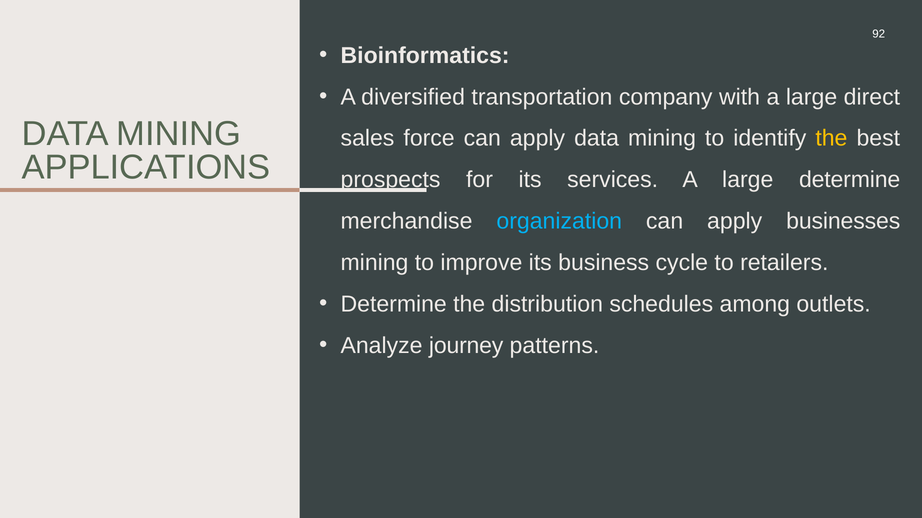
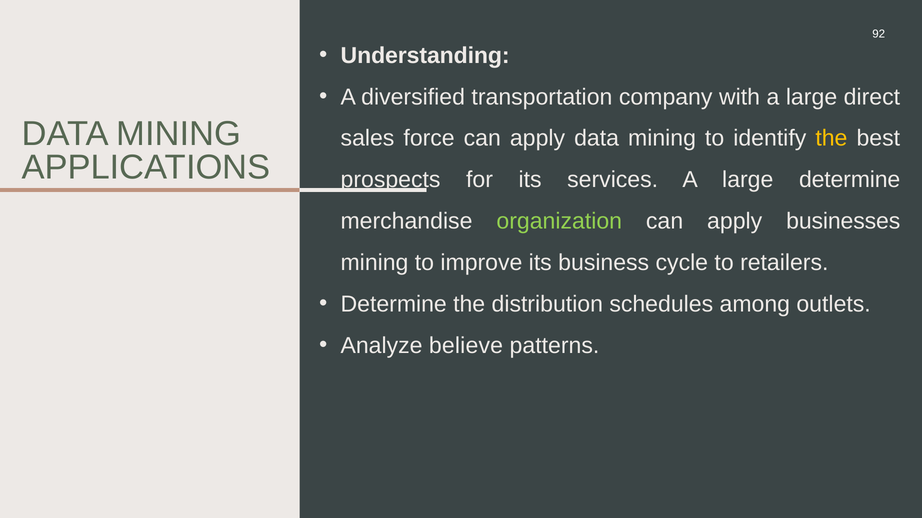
Bioinformatics: Bioinformatics -> Understanding
organization colour: light blue -> light green
journey: journey -> believe
